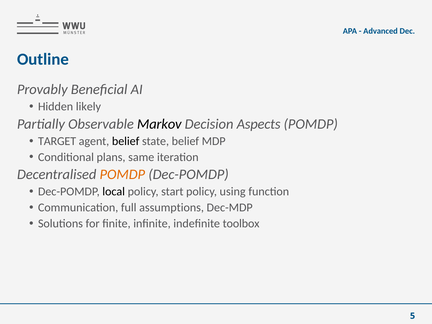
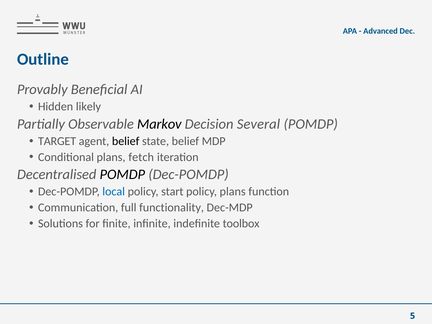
Aspects: Aspects -> Several
same: same -> fetch
POMDP at (122, 174) colour: orange -> black
local colour: black -> blue
policy using: using -> plans
assumptions: assumptions -> functionality
